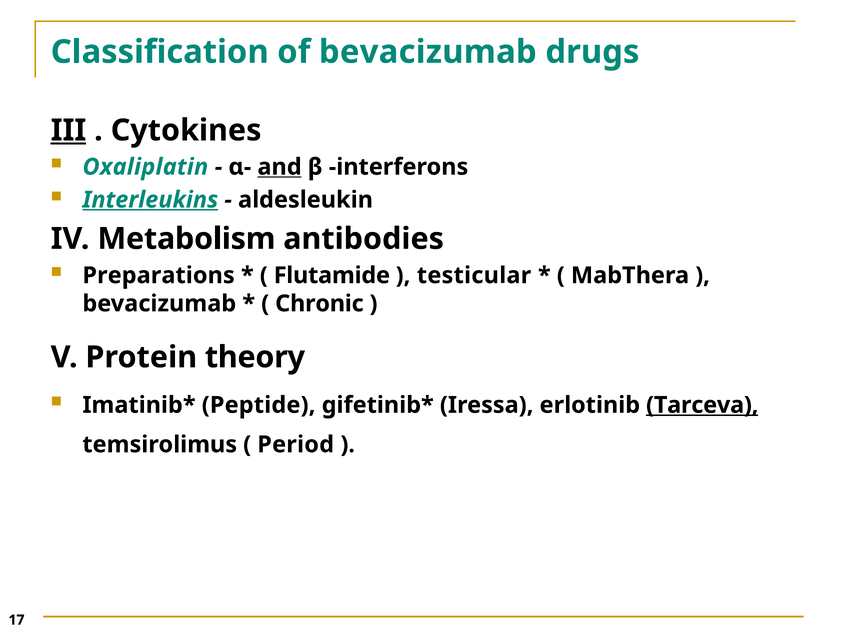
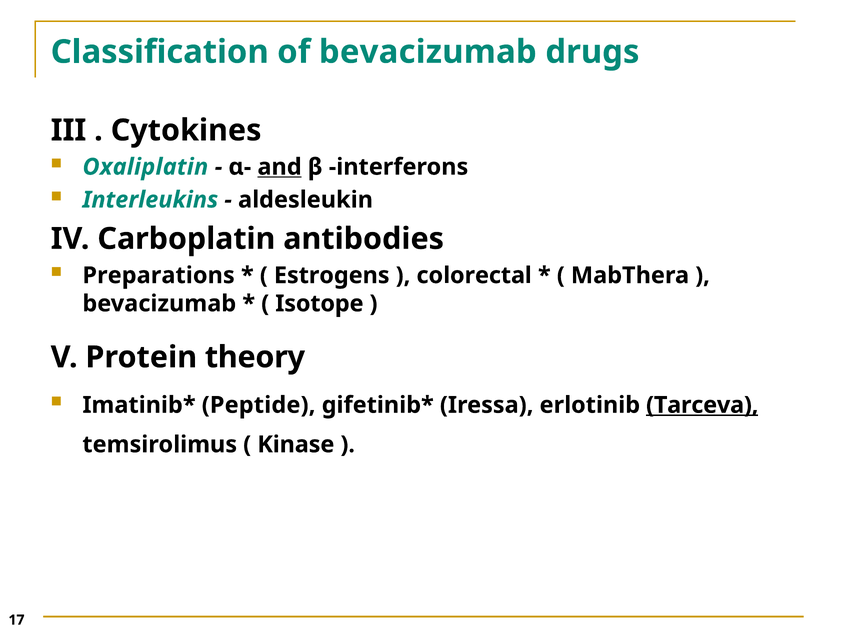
III underline: present -> none
Interleukins underline: present -> none
Metabolism: Metabolism -> Carboplatin
Flutamide: Flutamide -> Estrogens
testicular: testicular -> colorectal
Chronic: Chronic -> Isotope
Period: Period -> Kinase
